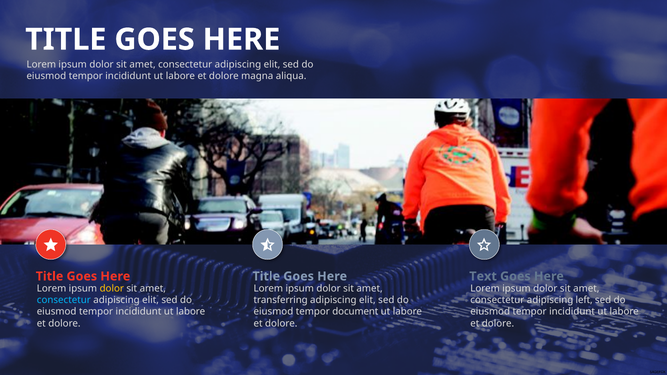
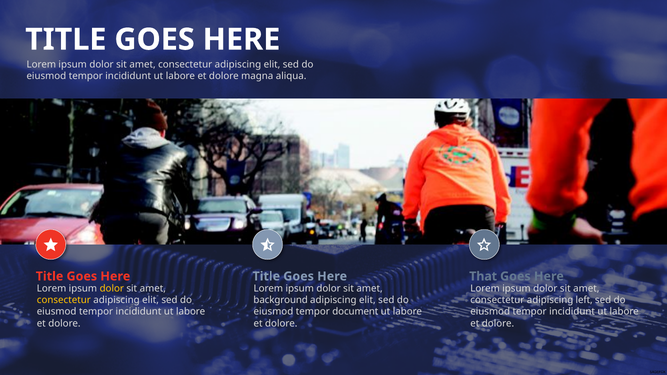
Text: Text -> That
consectetur at (64, 300) colour: light blue -> yellow
transferring: transferring -> background
